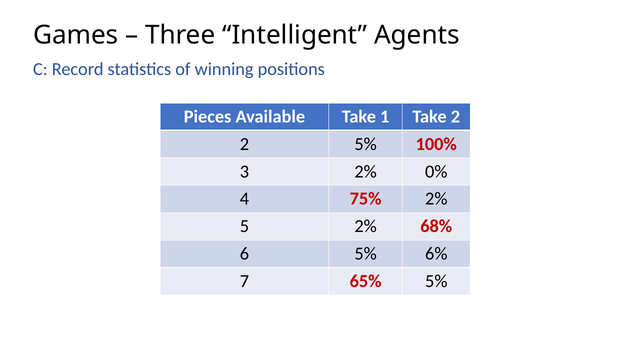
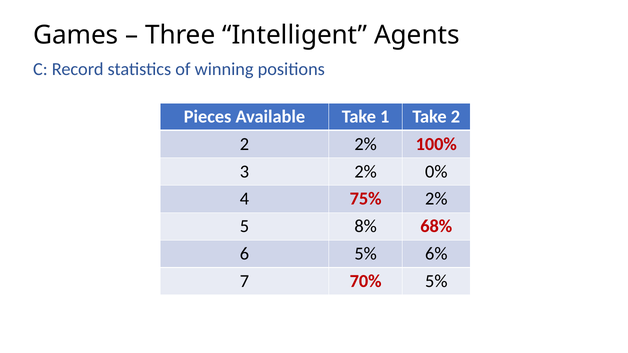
5% at (366, 144): 5% -> 2%
2% at (366, 227): 2% -> 8%
65%: 65% -> 70%
